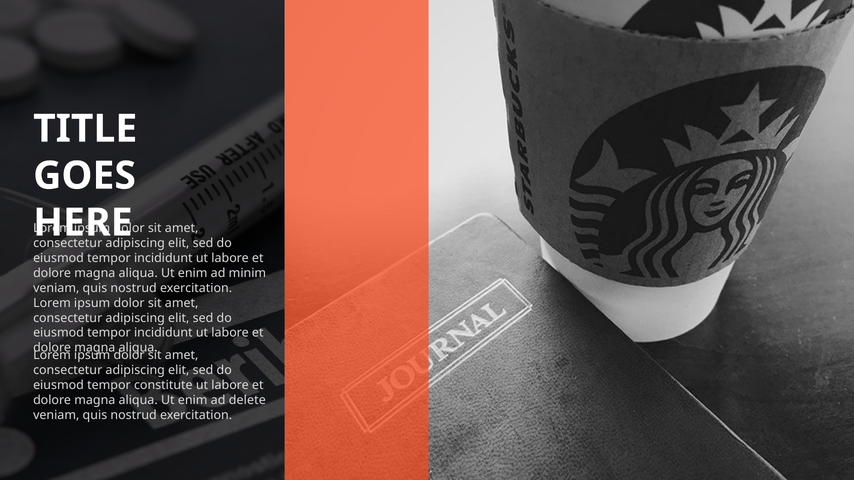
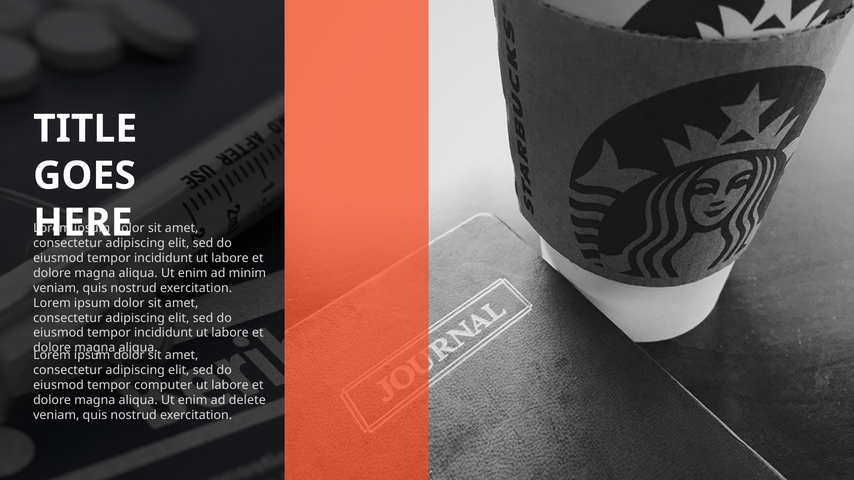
constitute: constitute -> computer
